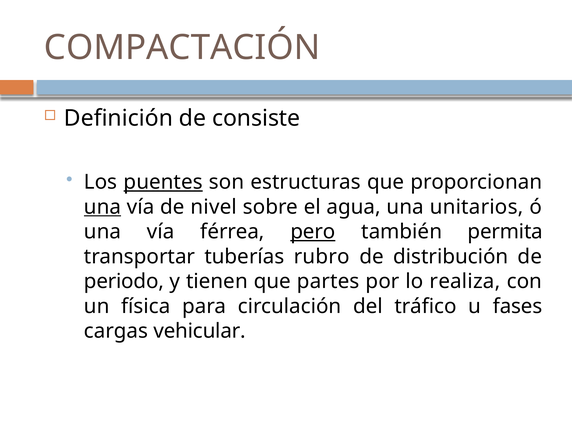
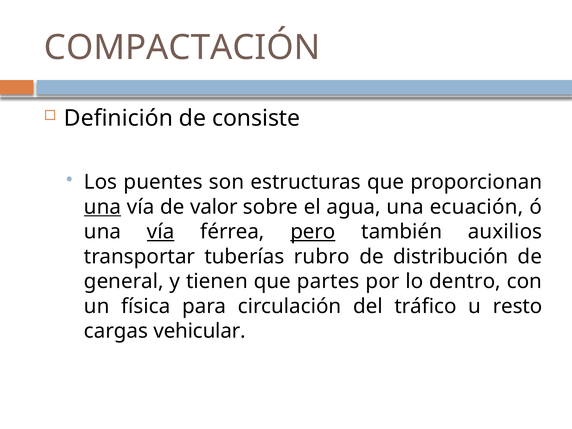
puentes underline: present -> none
nivel: nivel -> valor
unitarios: unitarios -> ecuación
vía at (161, 232) underline: none -> present
permita: permita -> auxilios
periodo: periodo -> general
realiza: realiza -> dentro
fases: fases -> resto
